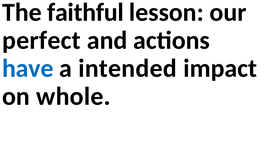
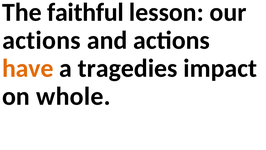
perfect at (41, 40): perfect -> actions
have colour: blue -> orange
intended: intended -> tragedies
